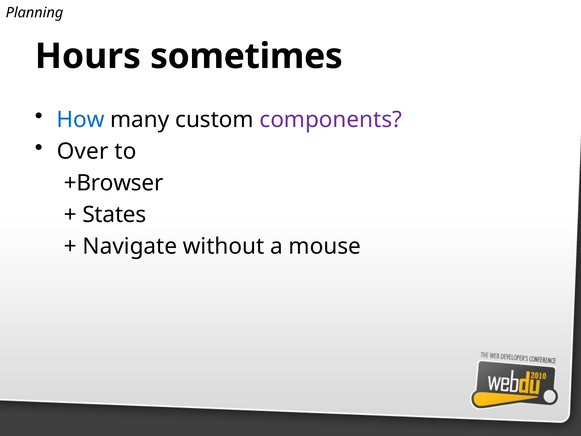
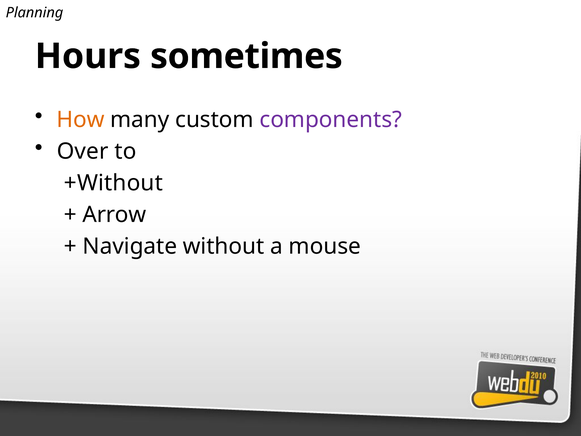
How colour: blue -> orange
+Browser: +Browser -> +Without
States: States -> Arrow
